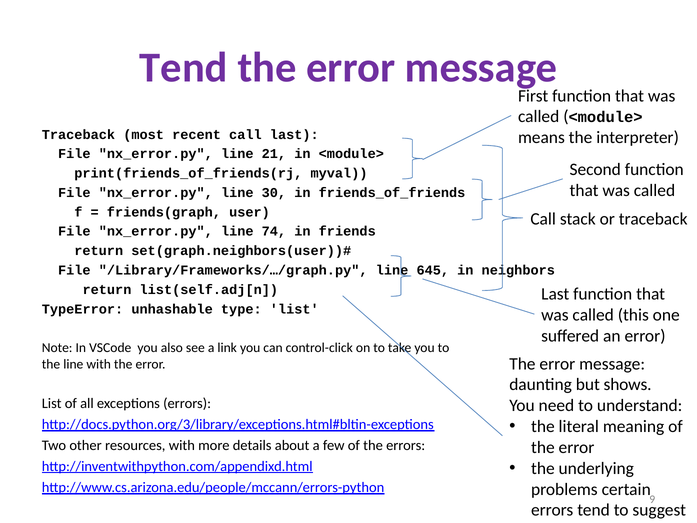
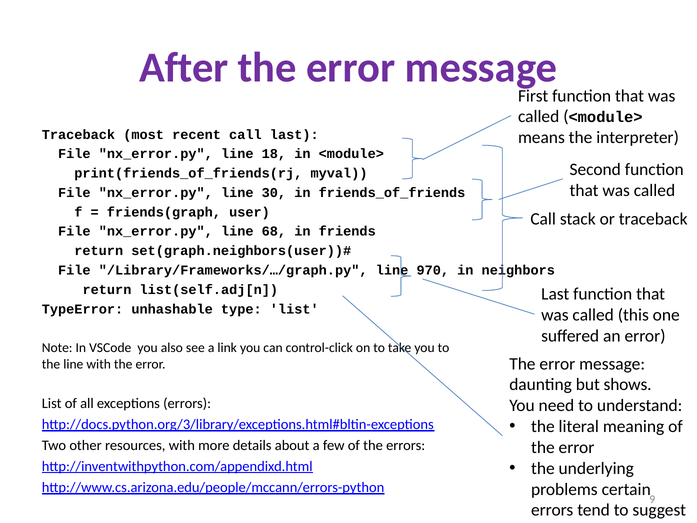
Tend at (184, 67): Tend -> After
21: 21 -> 18
74: 74 -> 68
645: 645 -> 970
